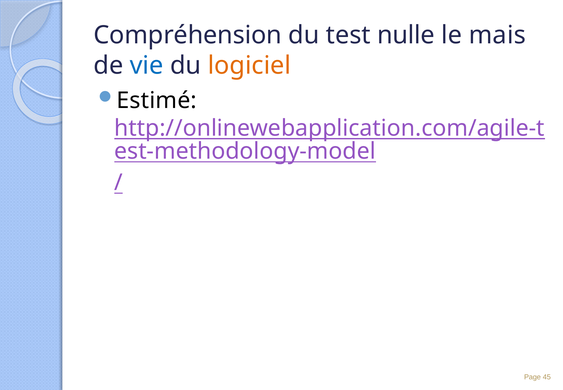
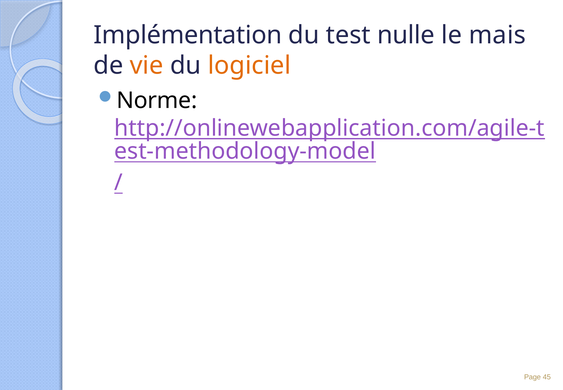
Compréhension: Compréhension -> Implémentation
vie colour: blue -> orange
Estimé: Estimé -> Norme
